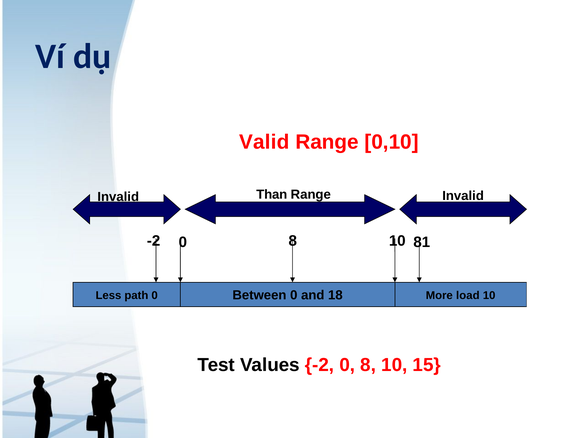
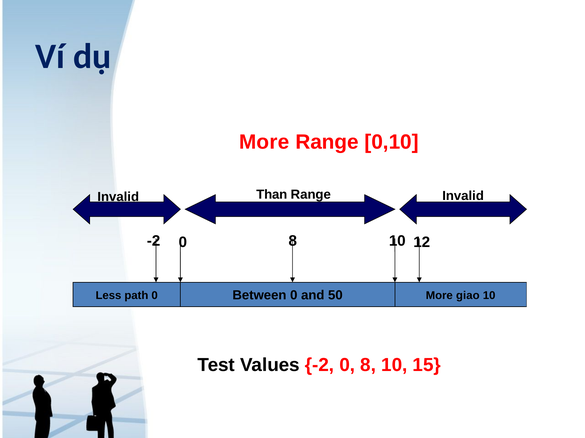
Valid at (264, 142): Valid -> More
81: 81 -> 12
18: 18 -> 50
load: load -> giao
